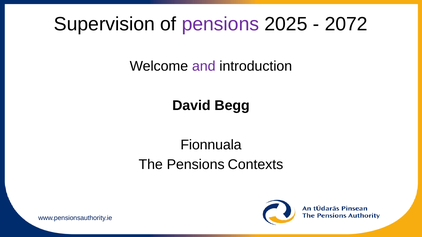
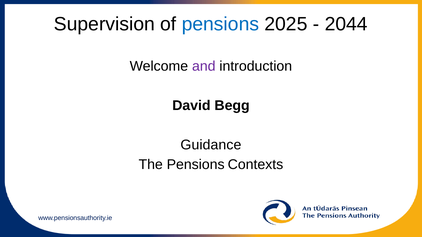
pensions at (220, 24) colour: purple -> blue
2072: 2072 -> 2044
Fionnuala: Fionnuala -> Guidance
